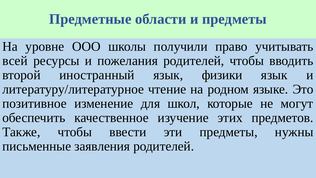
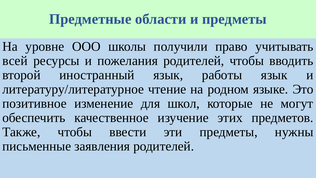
физики: физики -> работы
